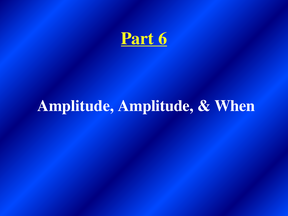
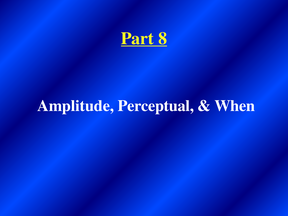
6: 6 -> 8
Amplitude Amplitude: Amplitude -> Perceptual
